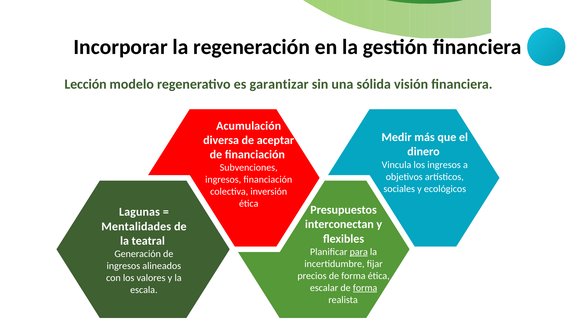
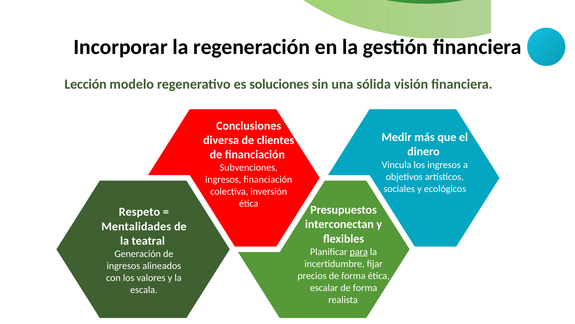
garantizar: garantizar -> soluciones
Acumulación: Acumulación -> Conclusiones
aceptar: aceptar -> clientes
Lagunas: Lagunas -> Respeto
forma at (365, 287) underline: present -> none
